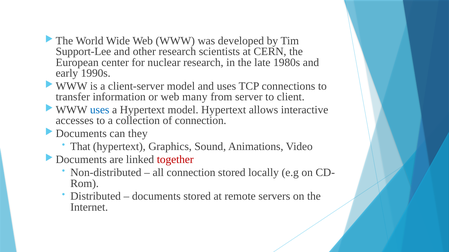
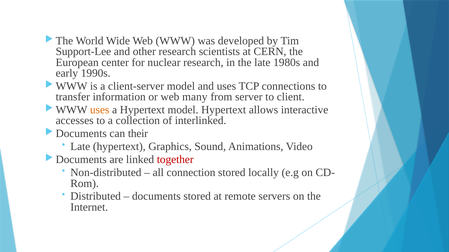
uses at (100, 110) colour: blue -> orange
of connection: connection -> interlinked
they: they -> their
That at (80, 147): That -> Late
